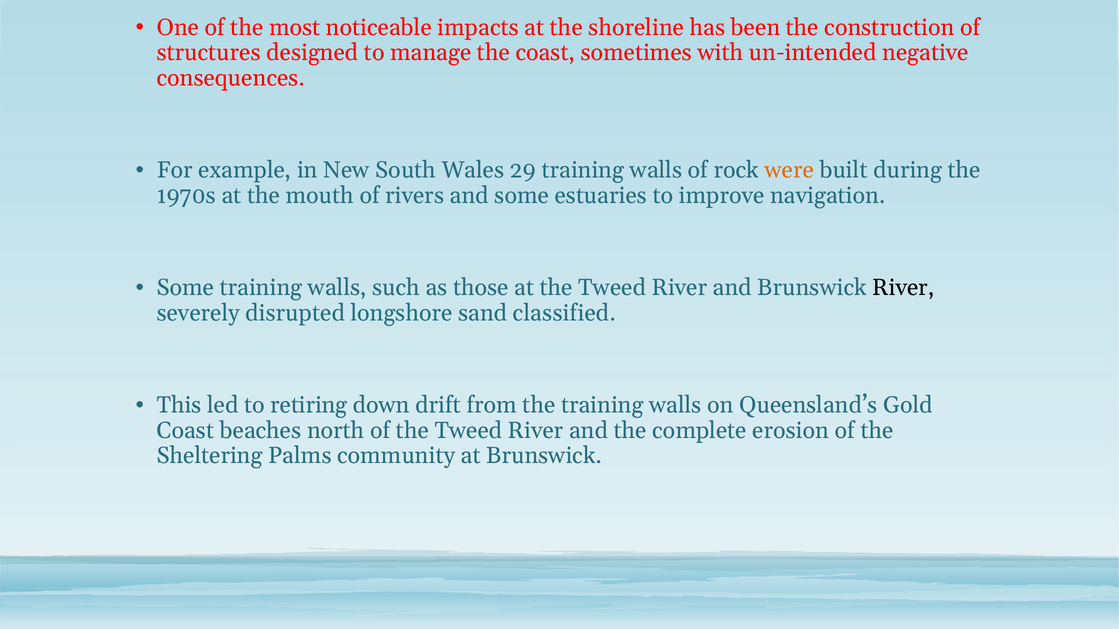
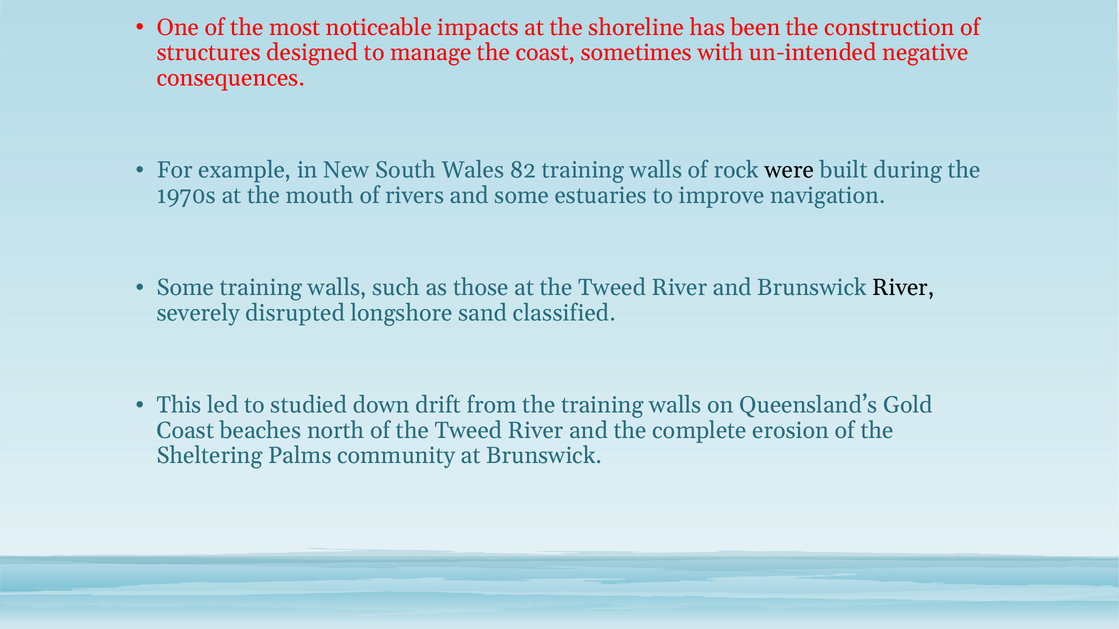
29: 29 -> 82
were colour: orange -> black
retiring: retiring -> studied
